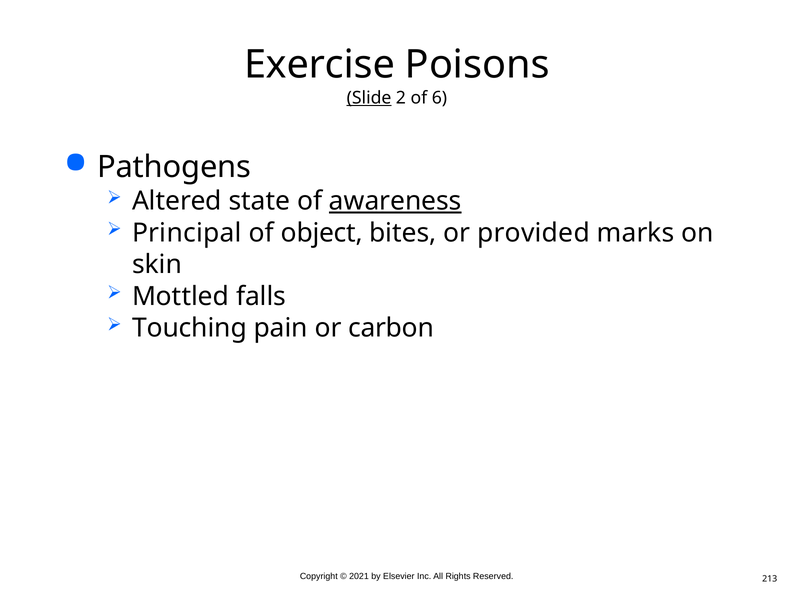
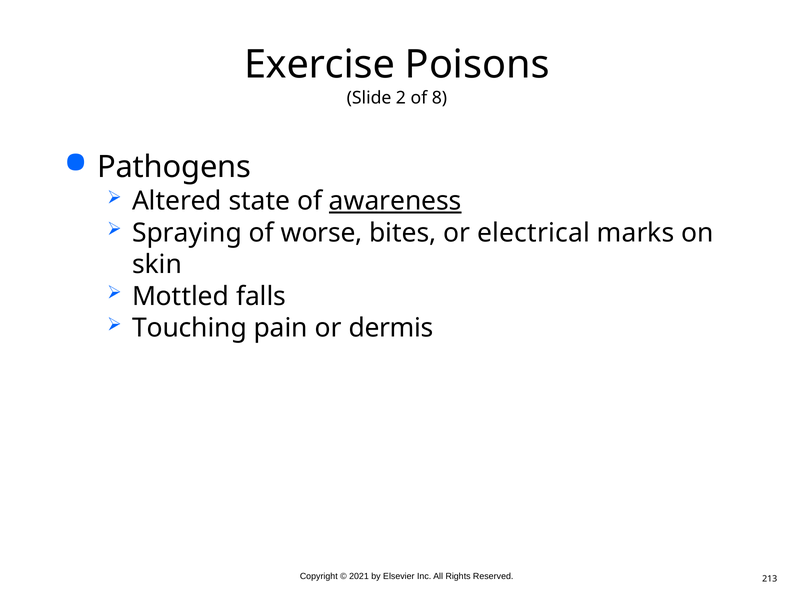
Slide underline: present -> none
6: 6 -> 8
Principal: Principal -> Spraying
object: object -> worse
provided: provided -> electrical
carbon: carbon -> dermis
